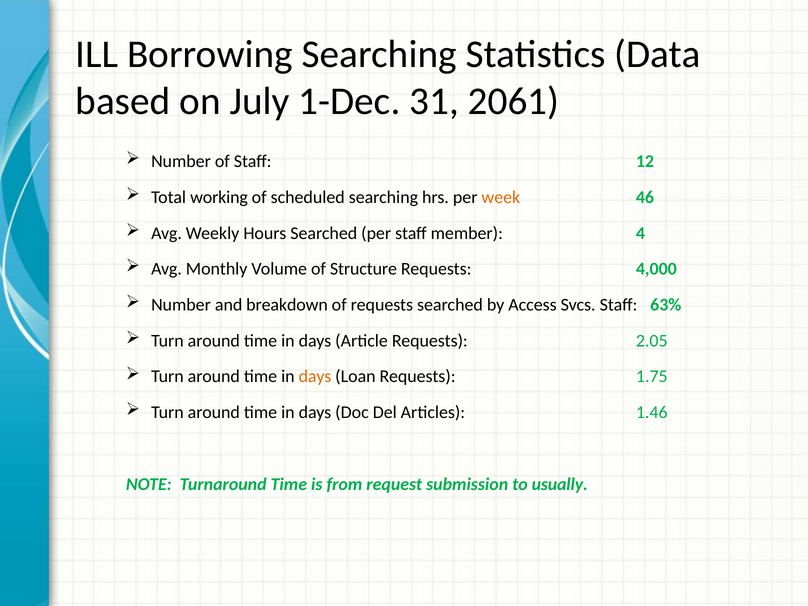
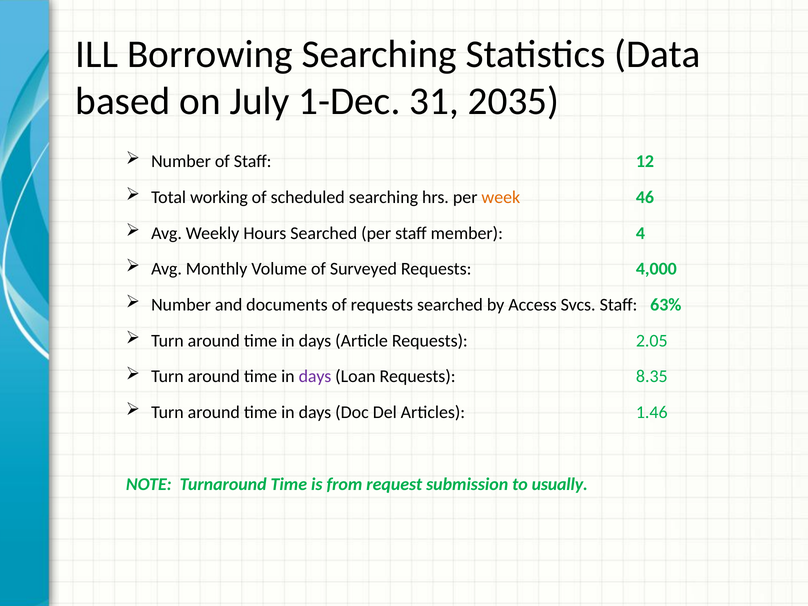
2061: 2061 -> 2035
Structure: Structure -> Surveyed
breakdown: breakdown -> documents
days at (315, 377) colour: orange -> purple
1.75: 1.75 -> 8.35
